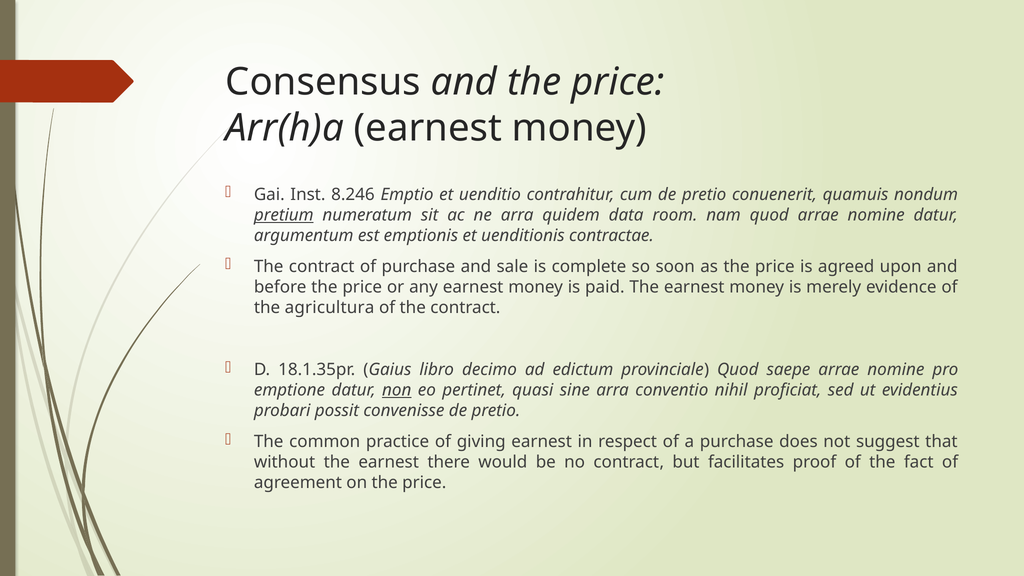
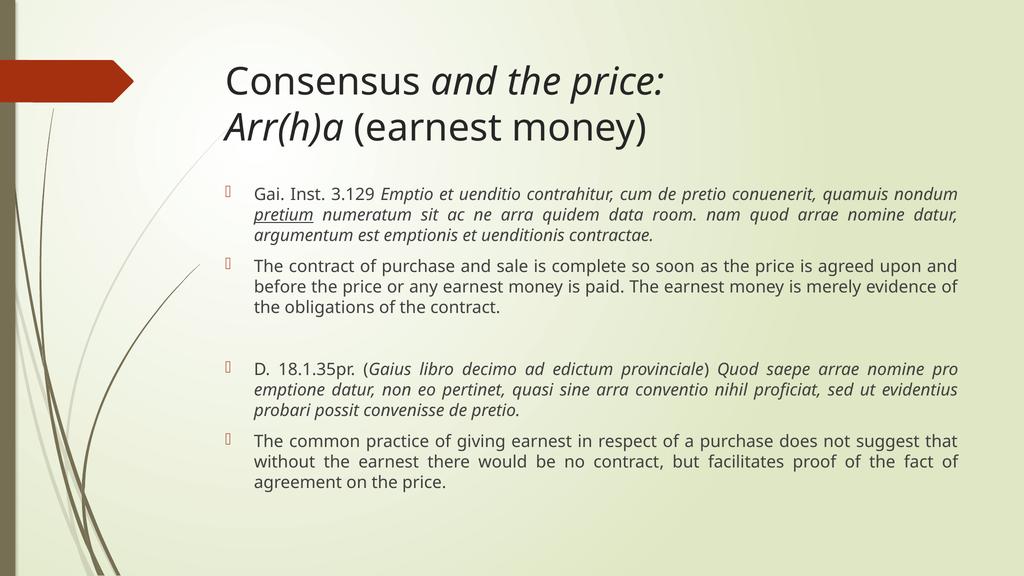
8.246: 8.246 -> 3.129
agricultura: agricultura -> obligations
non underline: present -> none
